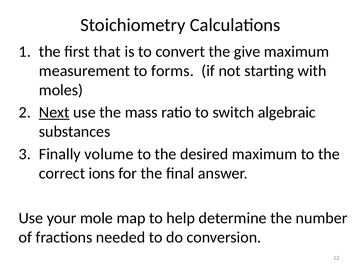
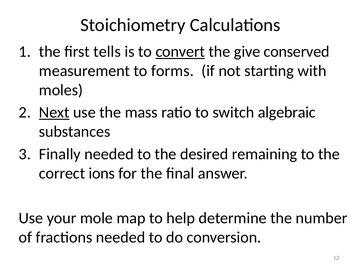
that: that -> tells
convert underline: none -> present
give maximum: maximum -> conserved
Finally volume: volume -> needed
desired maximum: maximum -> remaining
